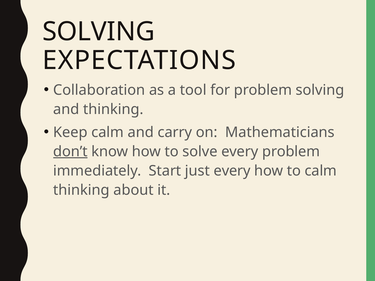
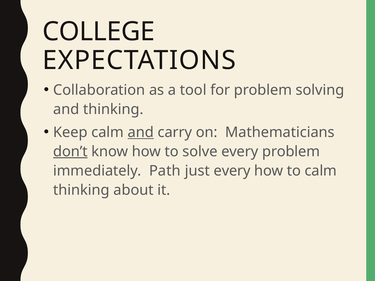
SOLVING at (99, 32): SOLVING -> COLLEGE
and at (141, 132) underline: none -> present
Start: Start -> Path
